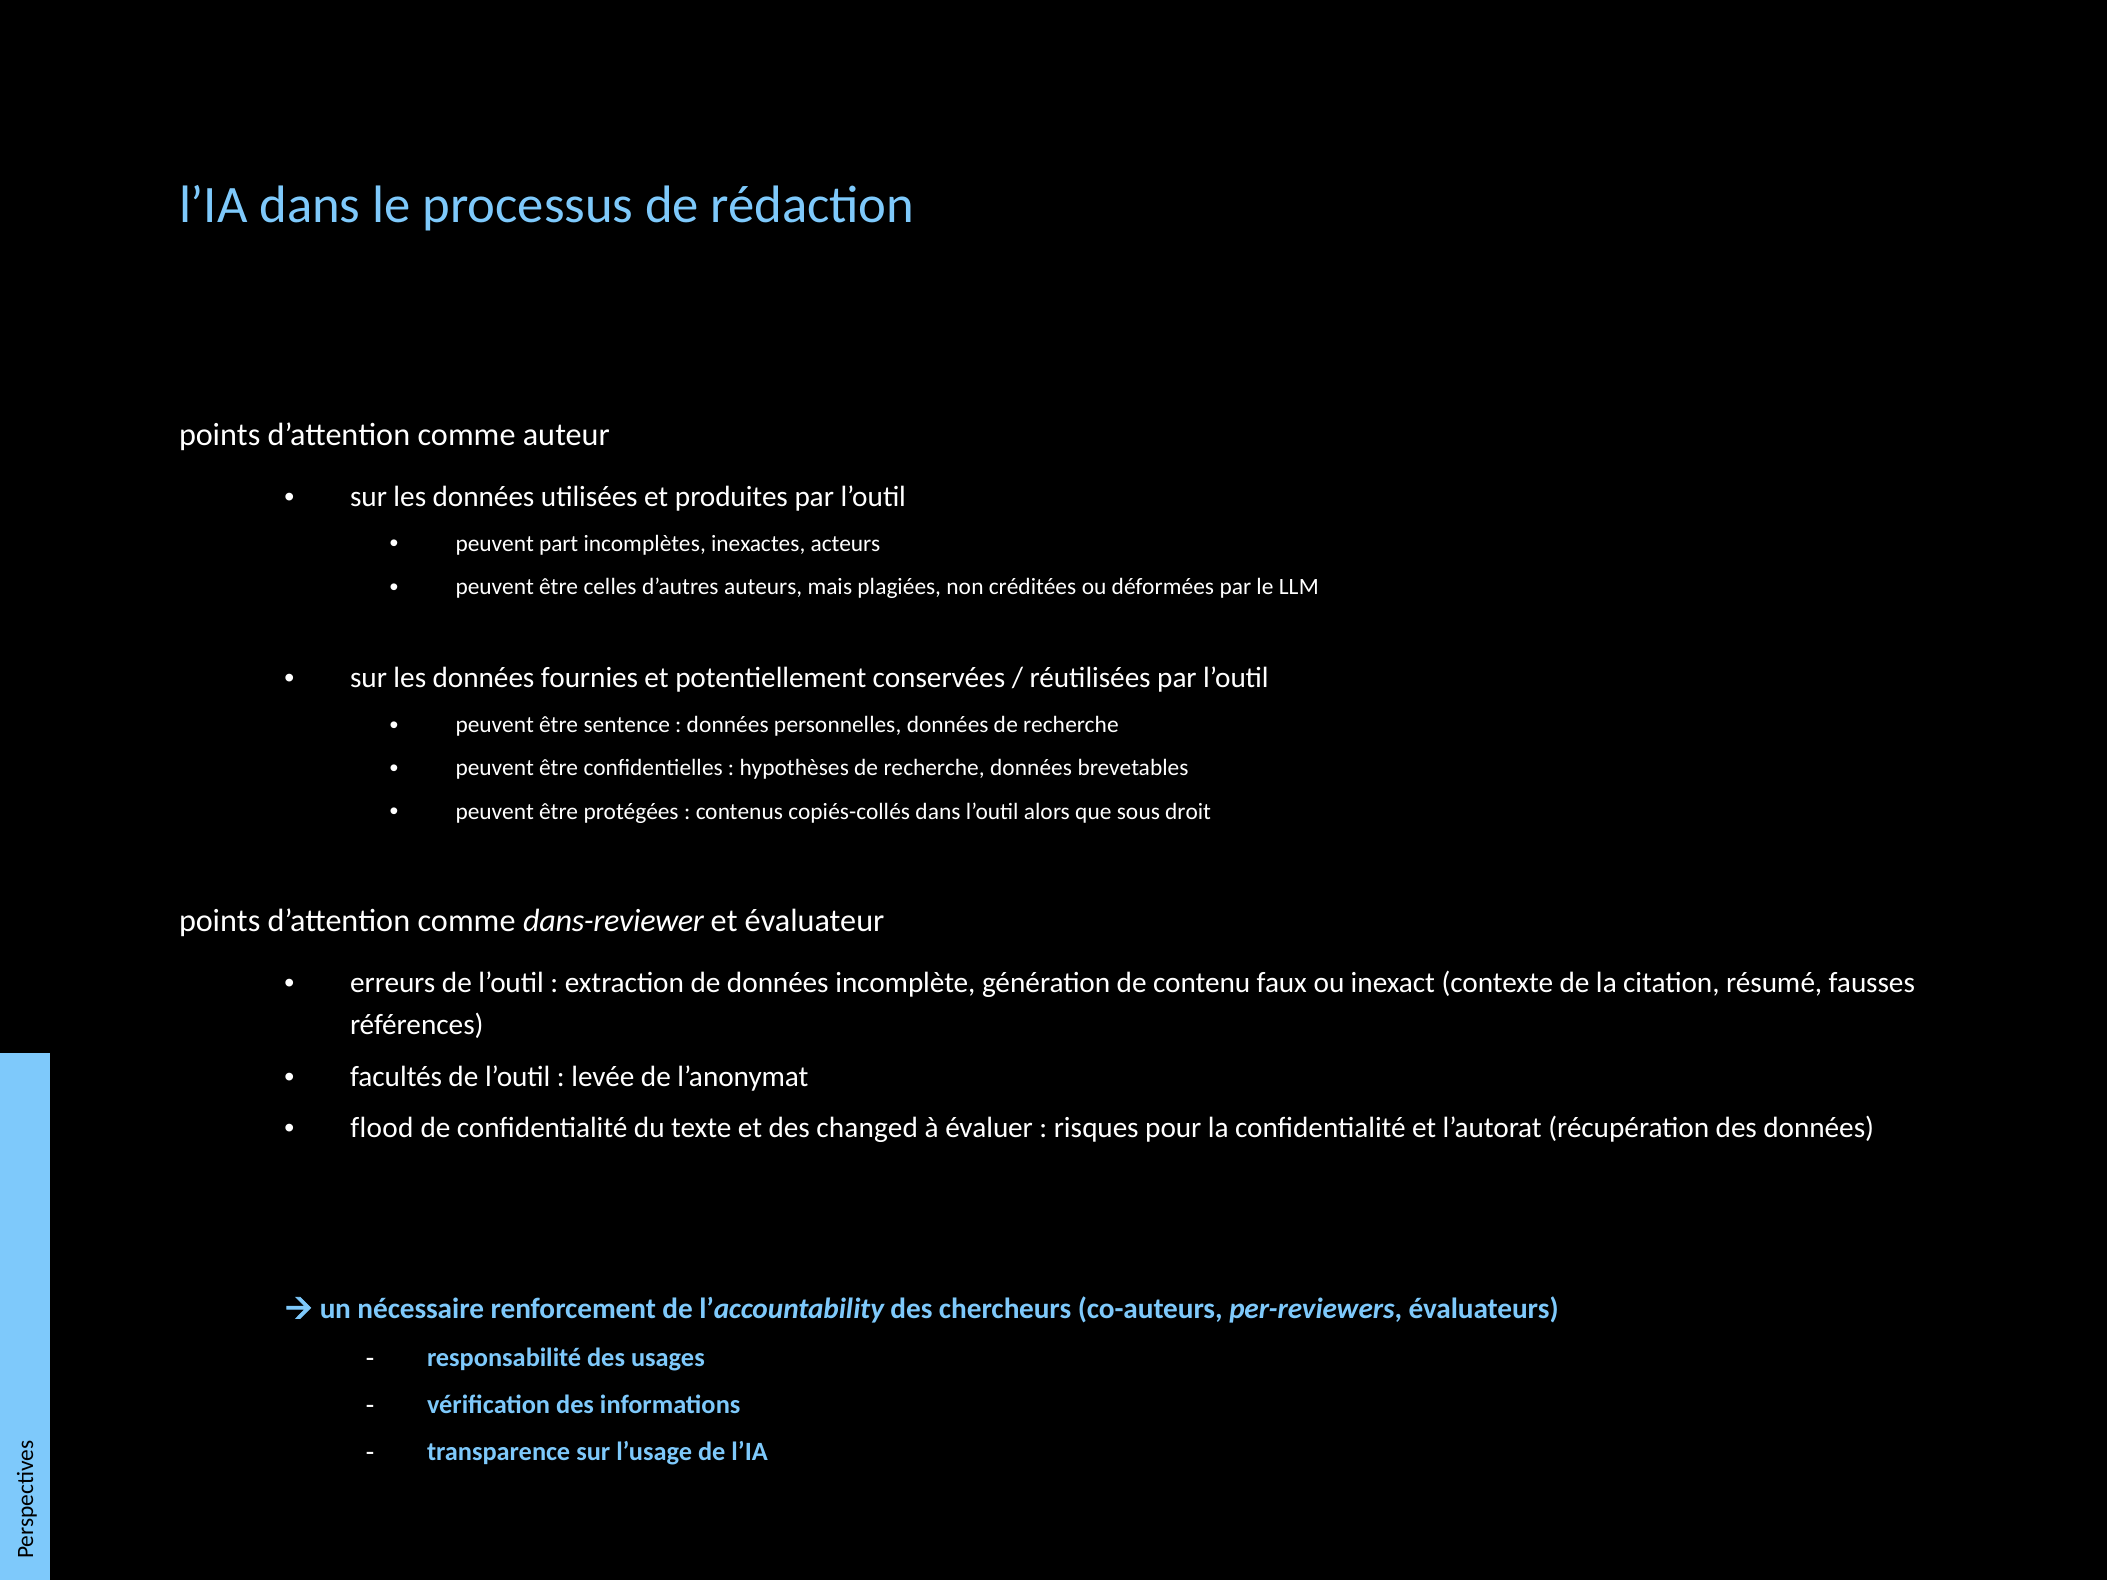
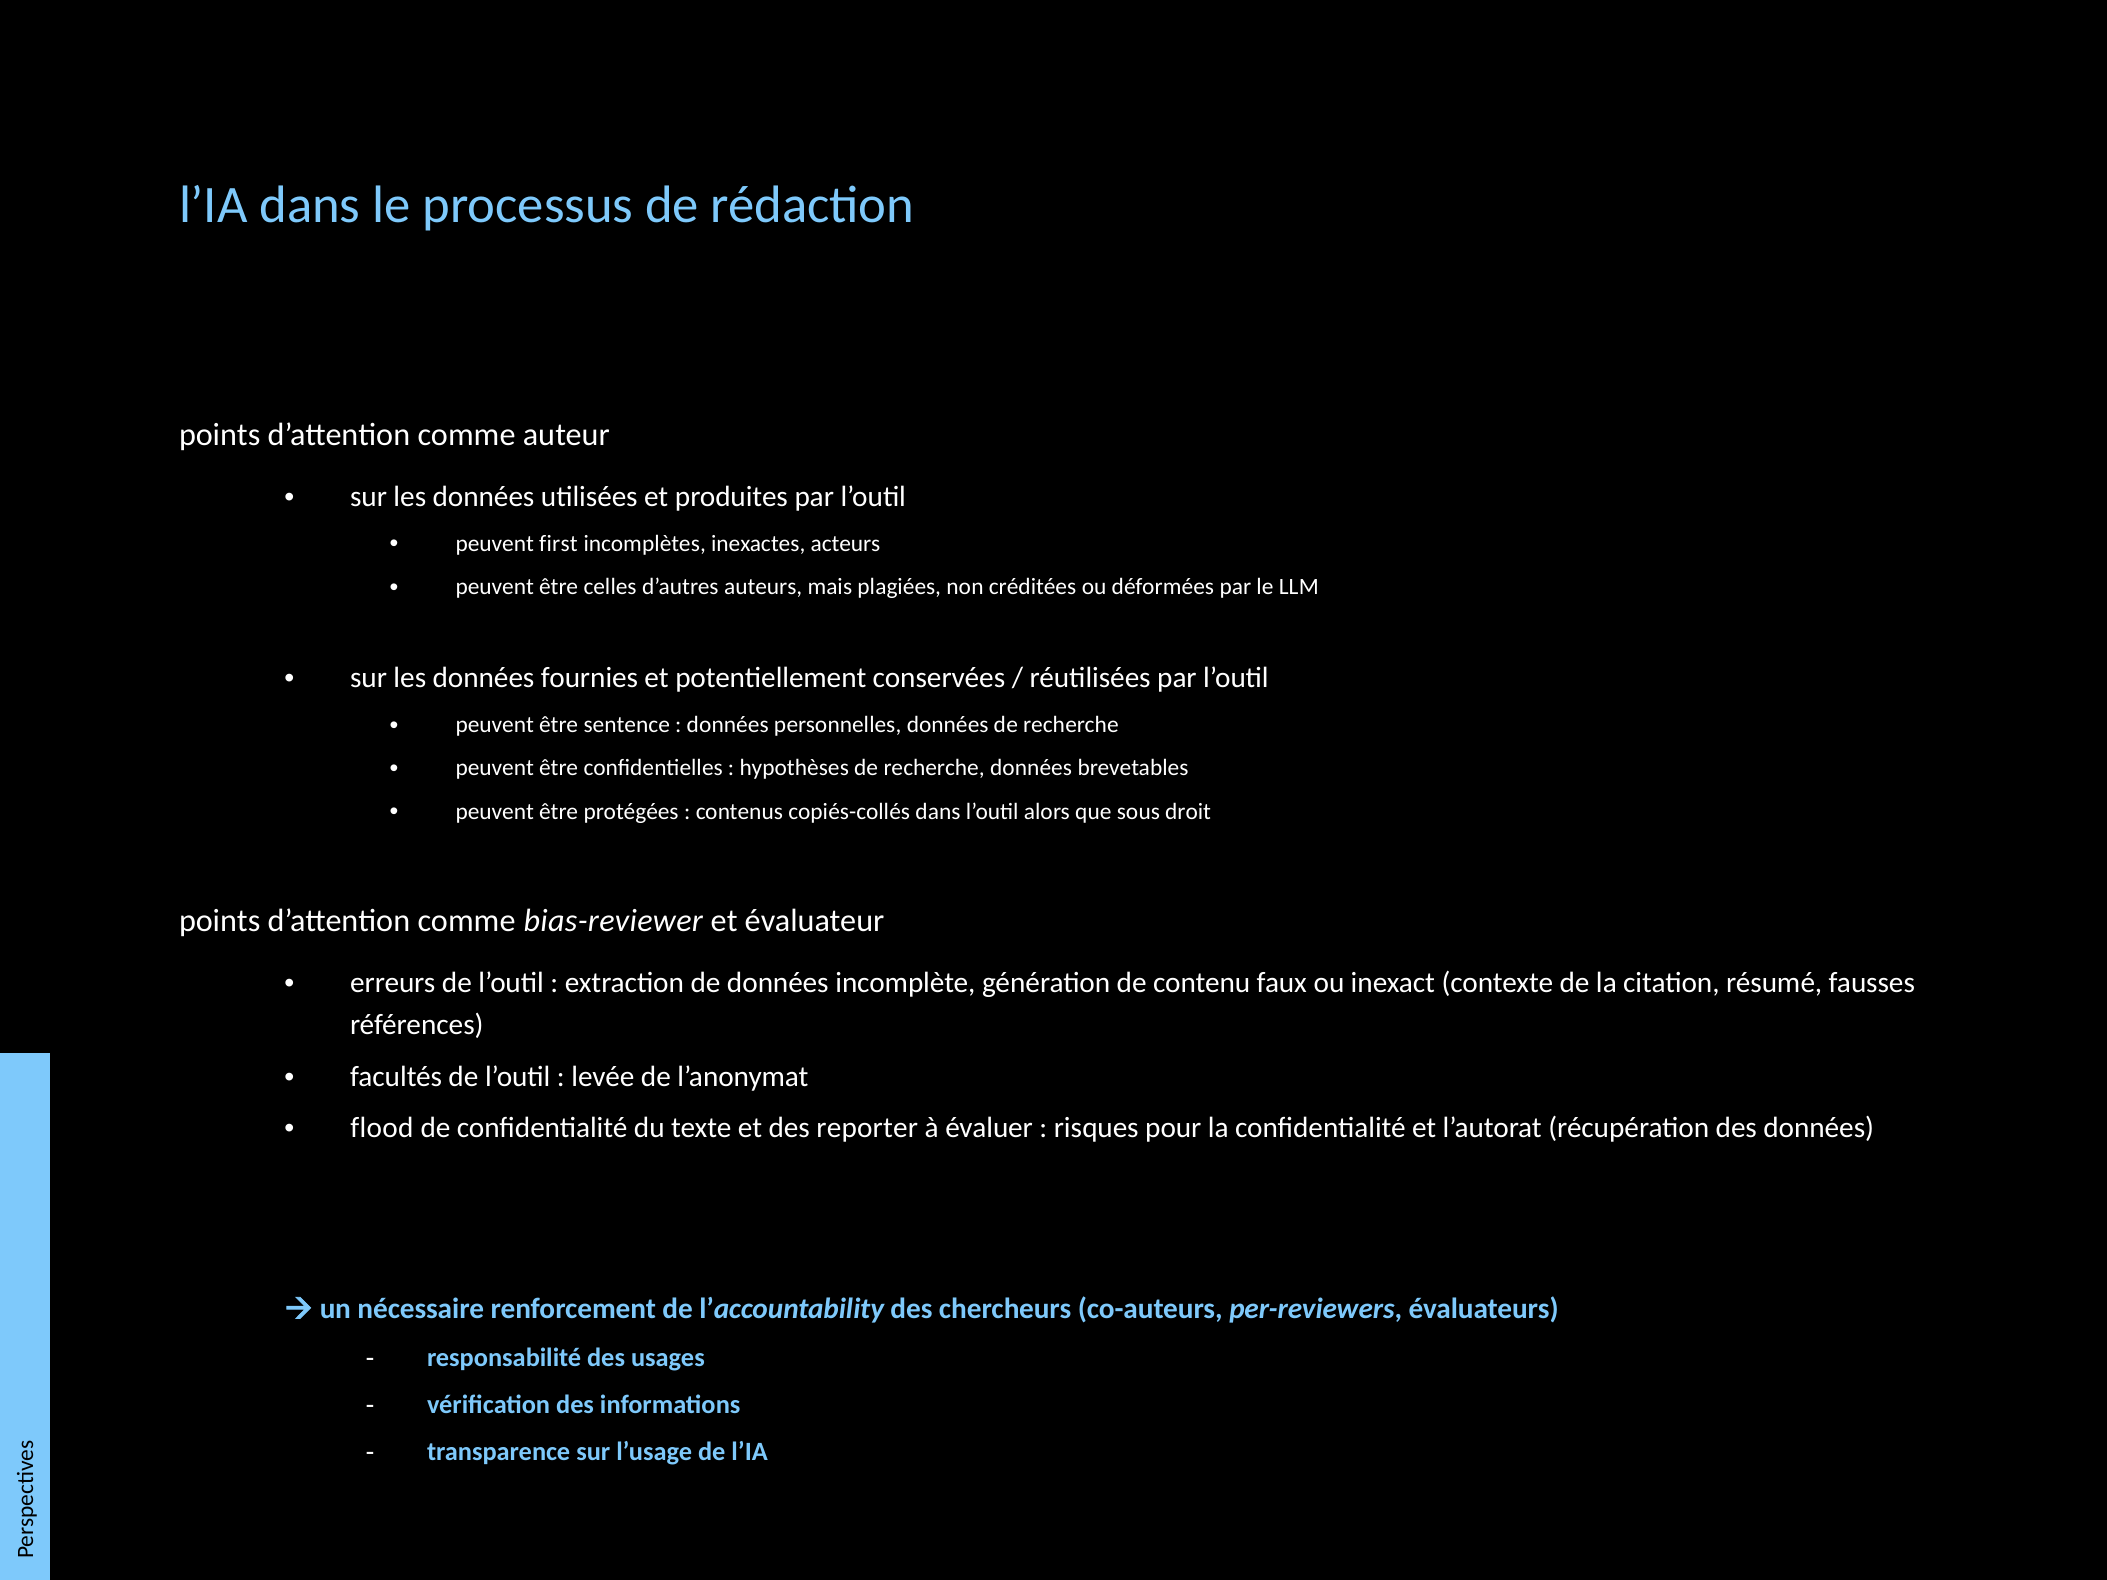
part: part -> first
dans-reviewer: dans-reviewer -> bias-reviewer
changed: changed -> reporter
